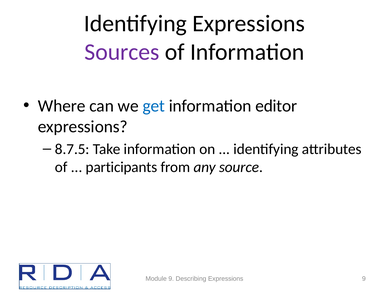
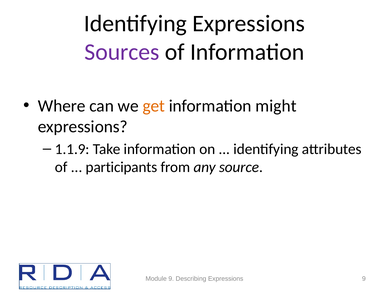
get colour: blue -> orange
editor: editor -> might
8.7.5: 8.7.5 -> 1.1.9
